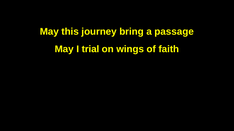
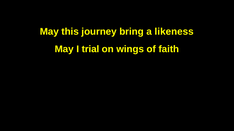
passage: passage -> likeness
